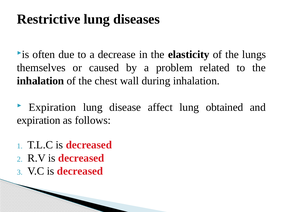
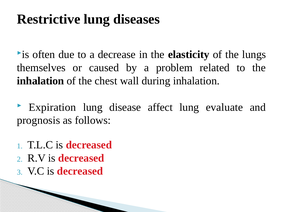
obtained: obtained -> evaluate
expiration at (39, 120): expiration -> prognosis
